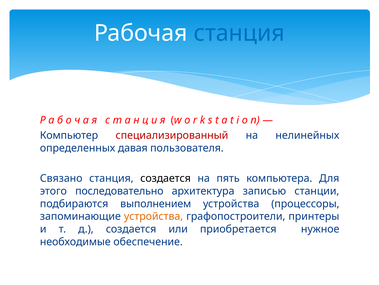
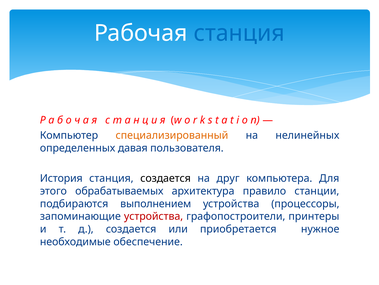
специализированный colour: red -> orange
Связано: Связано -> История
пять: пять -> друг
последовательно: последовательно -> обрабатываемых
записью: записью -> правило
устройства at (154, 216) colour: orange -> red
